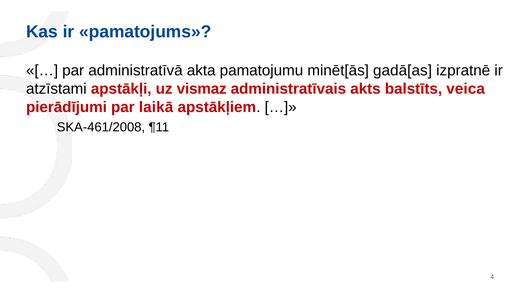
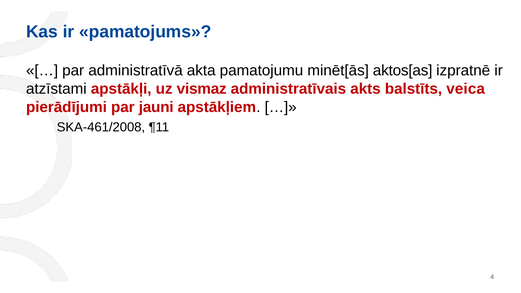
gadā[as: gadā[as -> aktos[as
laikā: laikā -> jauni
